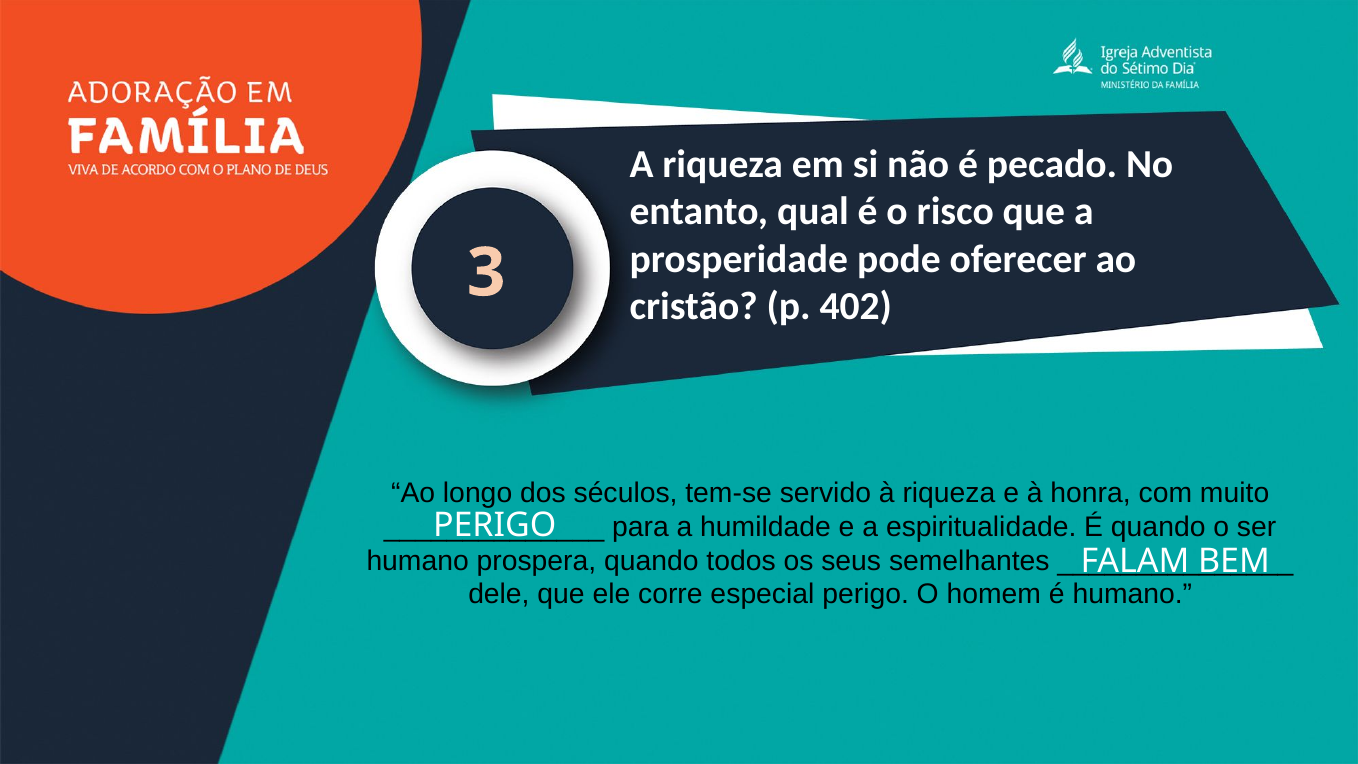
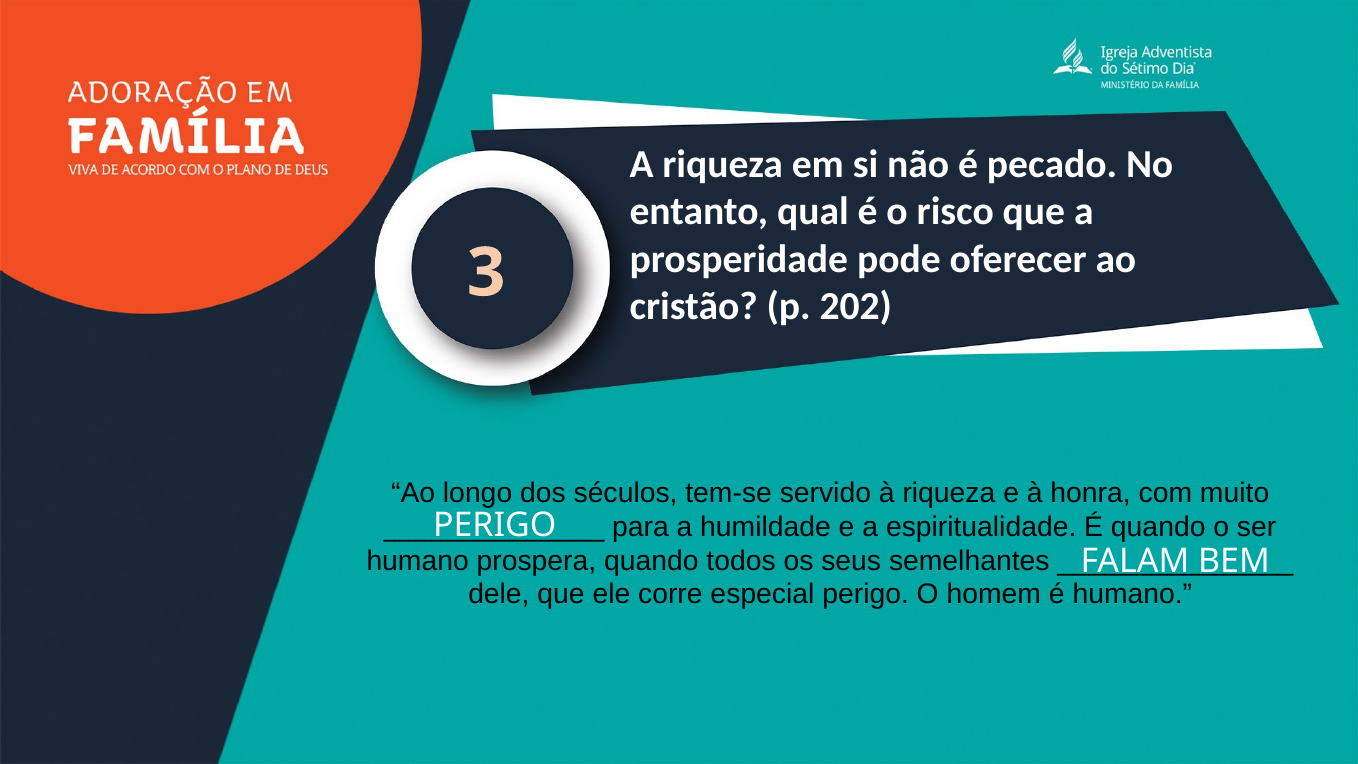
402: 402 -> 202
